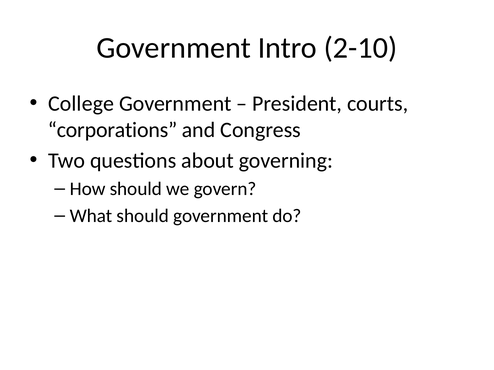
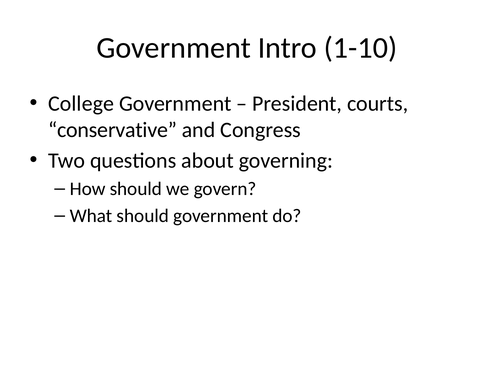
2-10: 2-10 -> 1-10
corporations: corporations -> conservative
